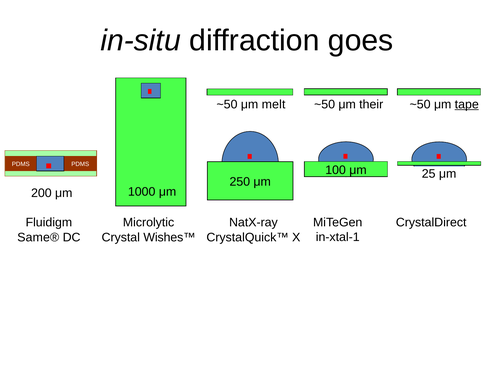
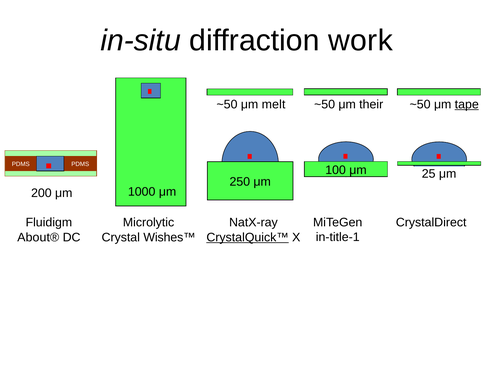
goes: goes -> work
in-xtal-1: in-xtal-1 -> in-title-1
Same®: Same® -> About®
CrystalQuick™ underline: none -> present
